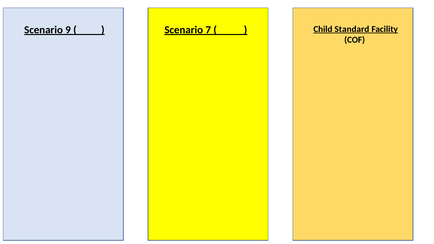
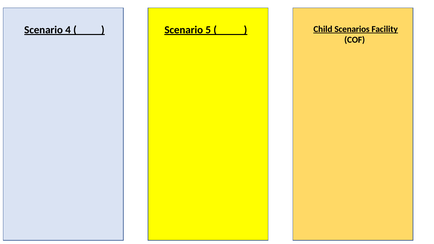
9: 9 -> 4
7: 7 -> 5
Standard: Standard -> Scenarios
